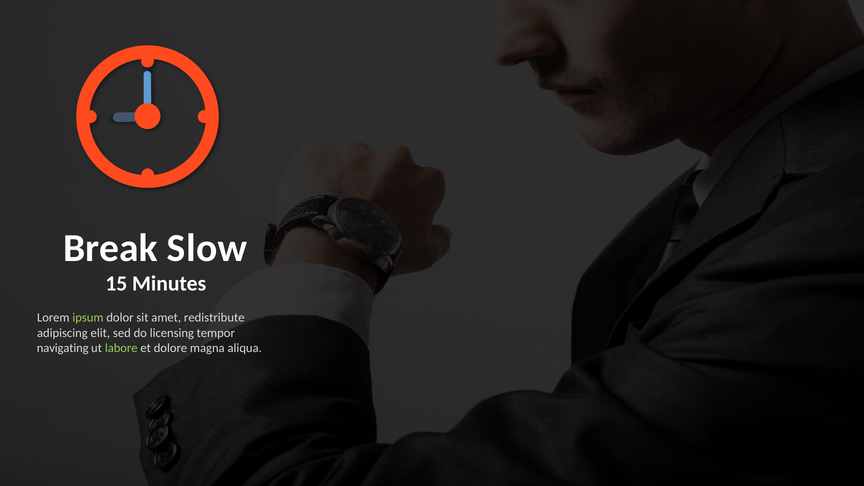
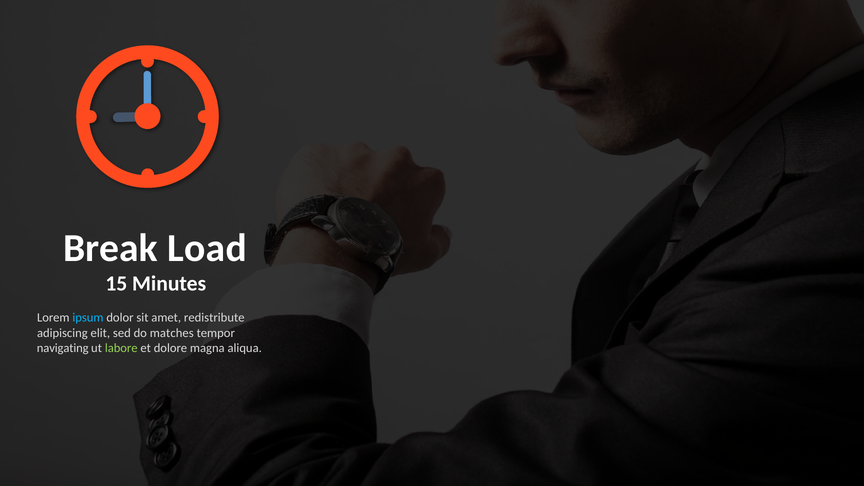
Slow: Slow -> Load
ipsum colour: light green -> light blue
licensing: licensing -> matches
